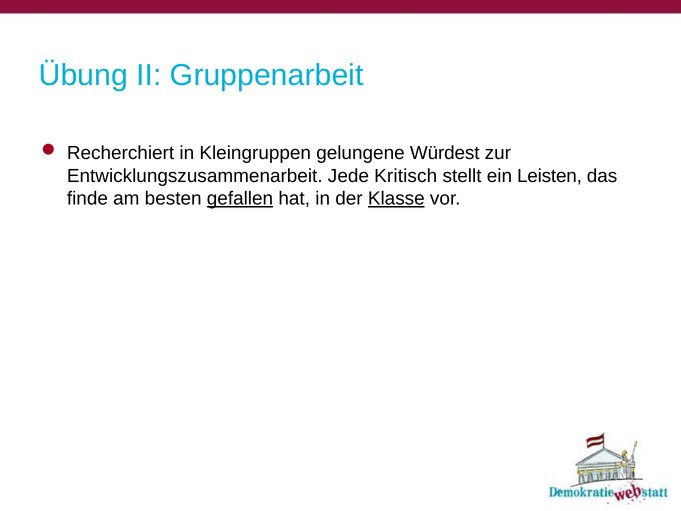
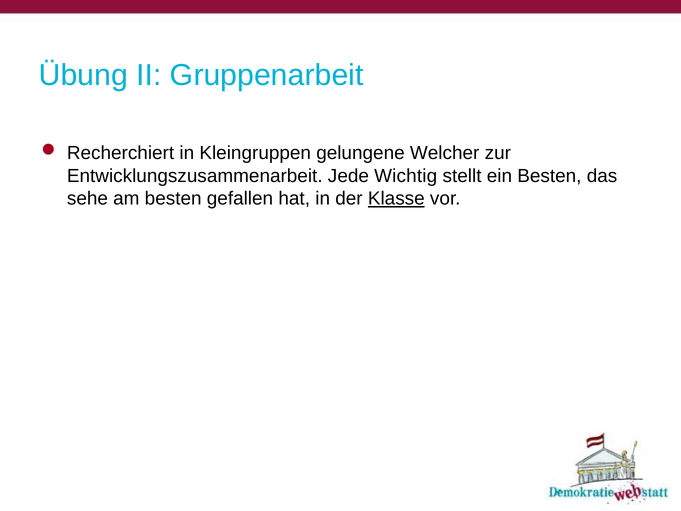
Würdest: Würdest -> Welcher
Kritisch: Kritisch -> Wichtig
ein Leisten: Leisten -> Besten
finde: finde -> sehe
gefallen underline: present -> none
